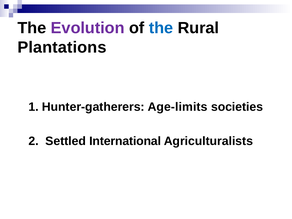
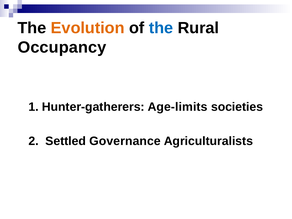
Evolution colour: purple -> orange
Plantations: Plantations -> Occupancy
International: International -> Governance
